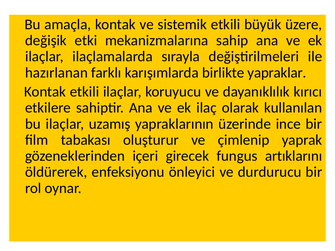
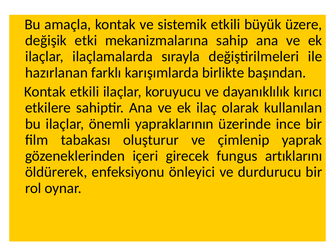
yapraklar: yapraklar -> başından
uzamış: uzamış -> önemli
